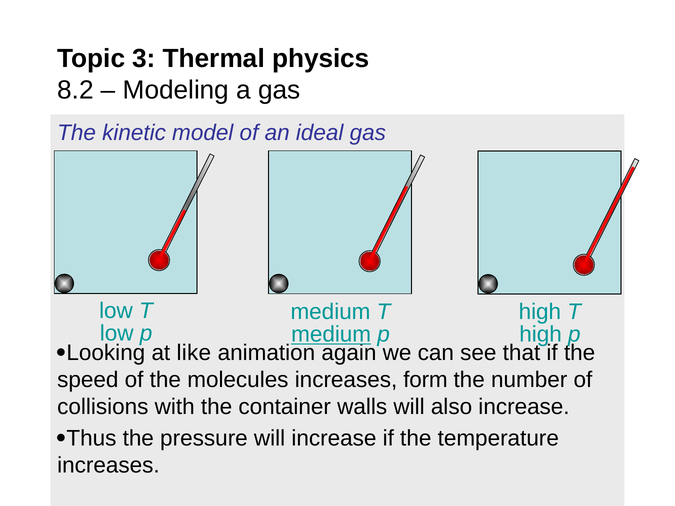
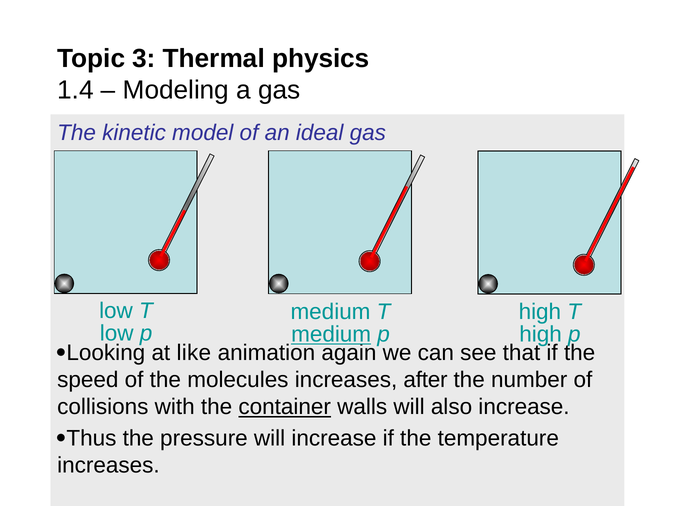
8.2: 8.2 -> 1.4
form: form -> after
container underline: none -> present
